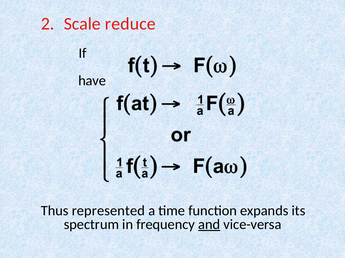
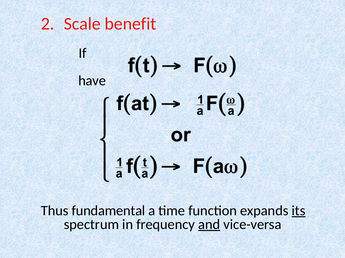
reduce: reduce -> benefit
represented: represented -> fundamental
its underline: none -> present
